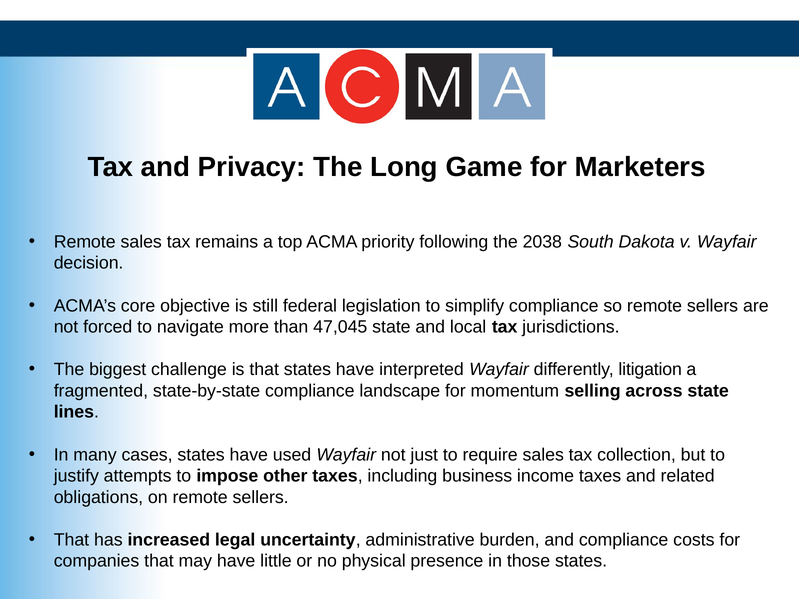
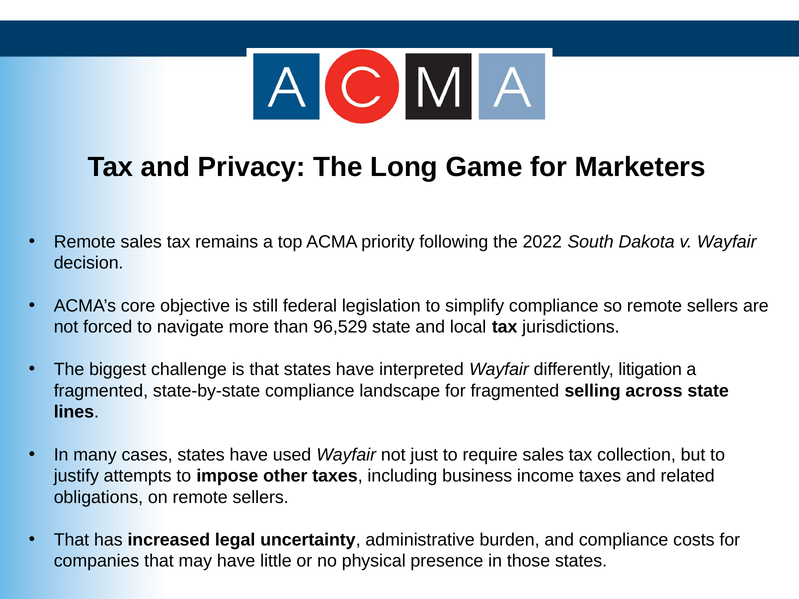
2038: 2038 -> 2022
47,045: 47,045 -> 96,529
for momentum: momentum -> fragmented
